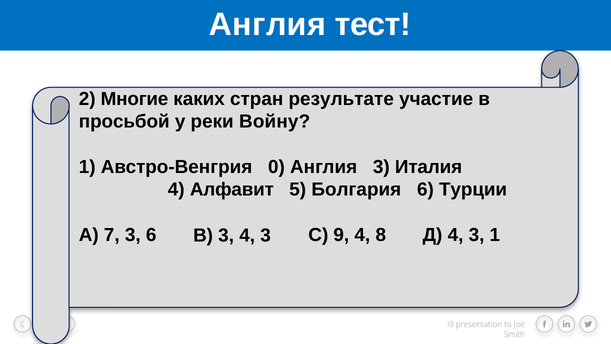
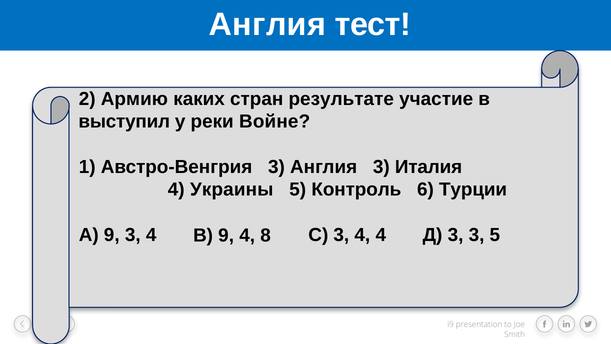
Многие: Многие -> Армию
просьбой: просьбой -> выступил
Войну: Войну -> Войне
Австро-Венгрия 0: 0 -> 3
Алфавит: Алфавит -> Украины
Болгария: Болгария -> Контроль
А 7: 7 -> 9
6 at (151, 235): 6 -> 4
С 9: 9 -> 3
4 8: 8 -> 4
Д 4: 4 -> 3
3 1: 1 -> 5
В 3: 3 -> 9
3 at (266, 235): 3 -> 8
